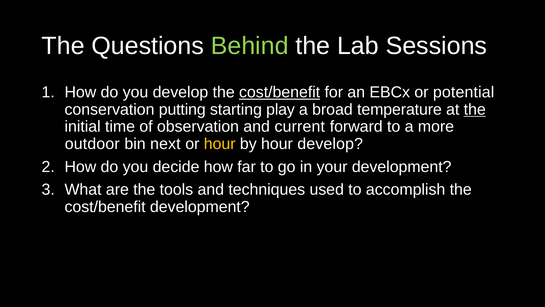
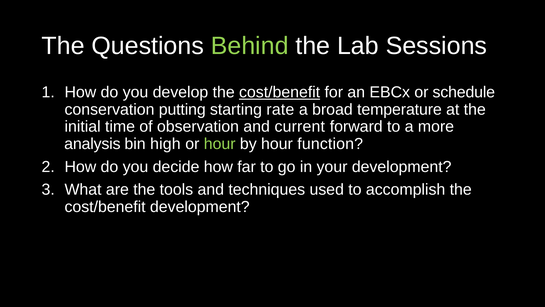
potential: potential -> schedule
play: play -> rate
the at (475, 109) underline: present -> none
outdoor: outdoor -> analysis
next: next -> high
hour at (220, 144) colour: yellow -> light green
hour develop: develop -> function
